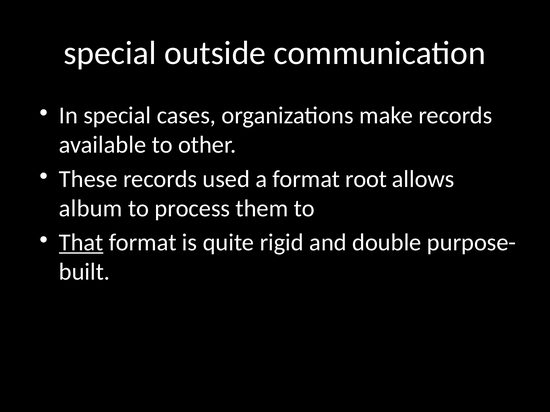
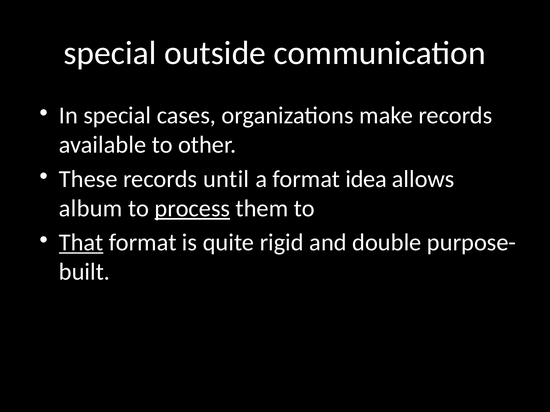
used: used -> until
root: root -> idea
process underline: none -> present
